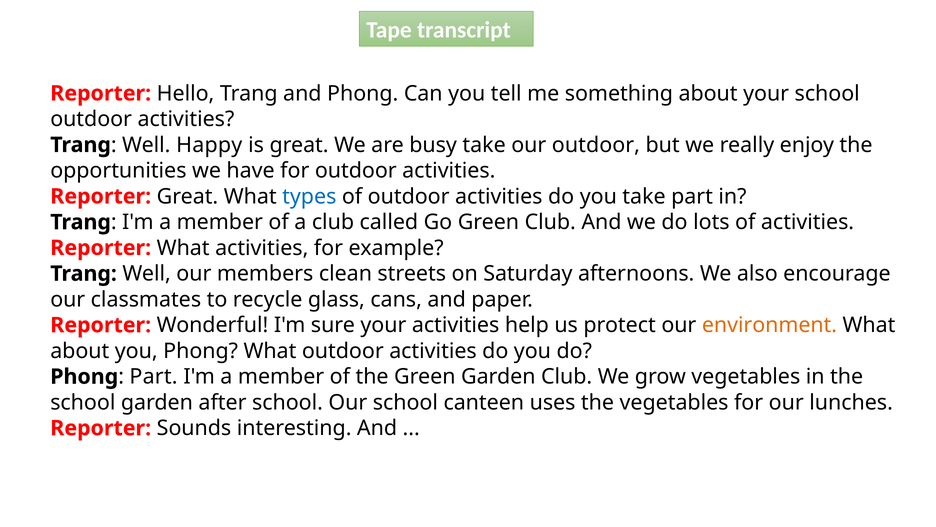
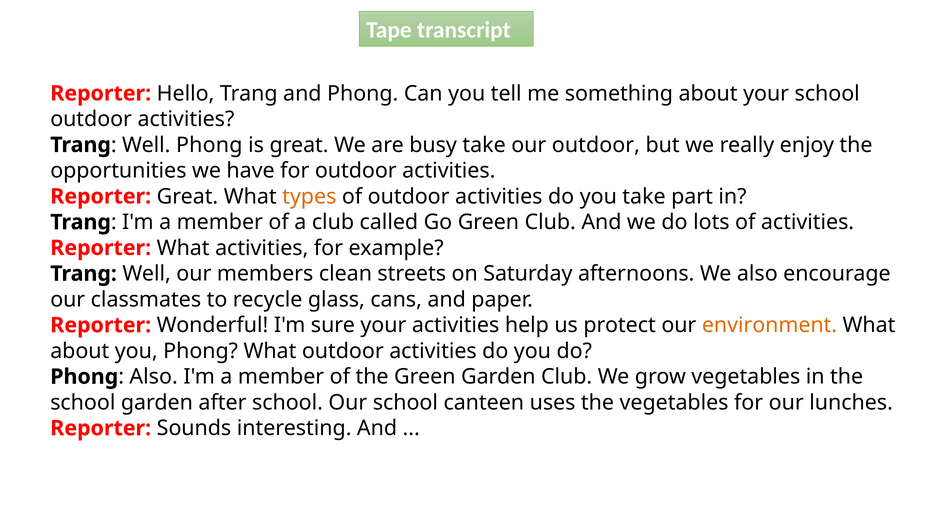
Well Happy: Happy -> Phong
types colour: blue -> orange
Part at (154, 376): Part -> Also
